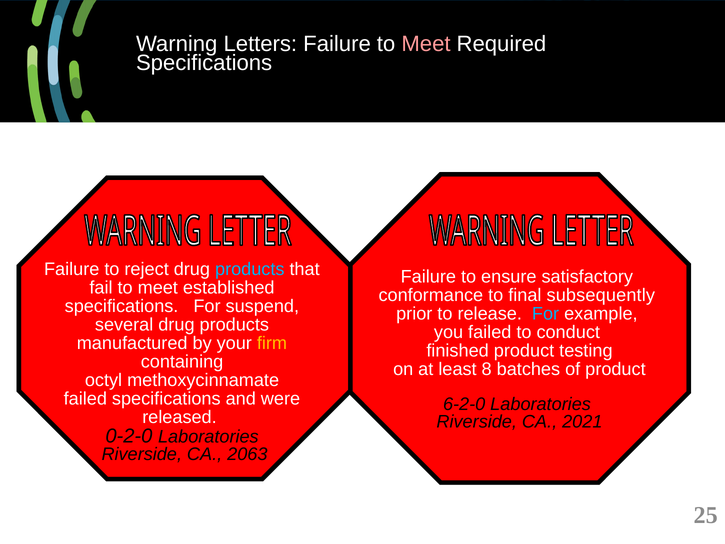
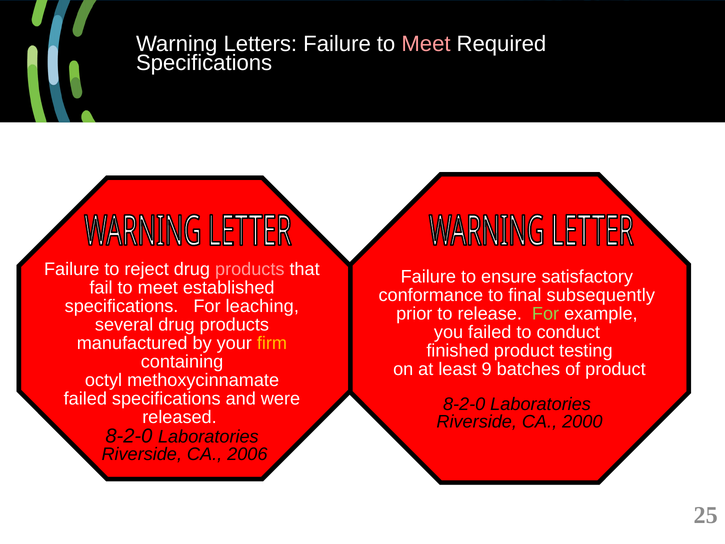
products at (250, 269) colour: light blue -> pink
suspend: suspend -> leaching
For at (546, 314) colour: light blue -> light green
8: 8 -> 9
6-2-0 at (464, 404): 6-2-0 -> 8-2-0
2021: 2021 -> 2000
0-2-0 at (129, 436): 0-2-0 -> 8-2-0
2063: 2063 -> 2006
